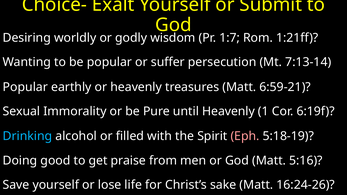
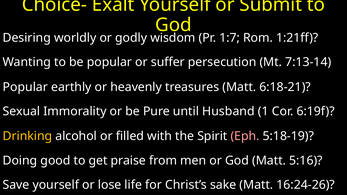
6:59-21: 6:59-21 -> 6:18-21
until Heavenly: Heavenly -> Husband
Drinking colour: light blue -> yellow
